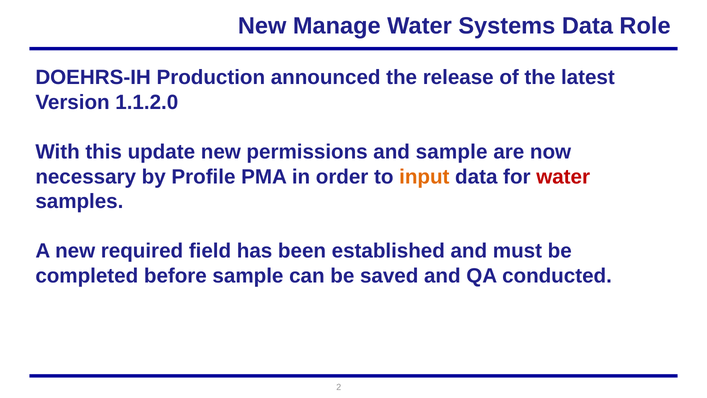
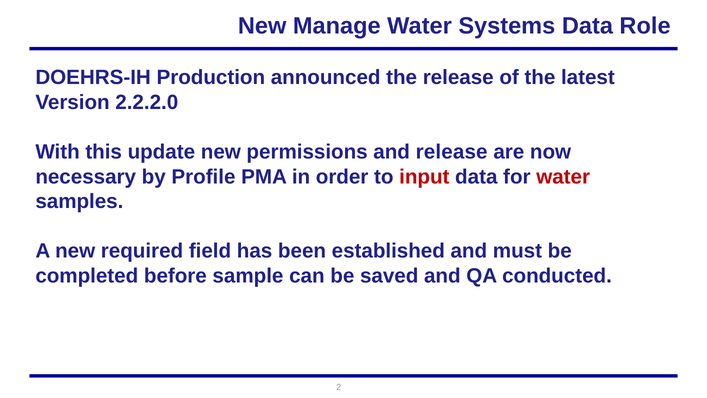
1.1.2.0: 1.1.2.0 -> 2.2.2.0
and sample: sample -> release
input colour: orange -> red
